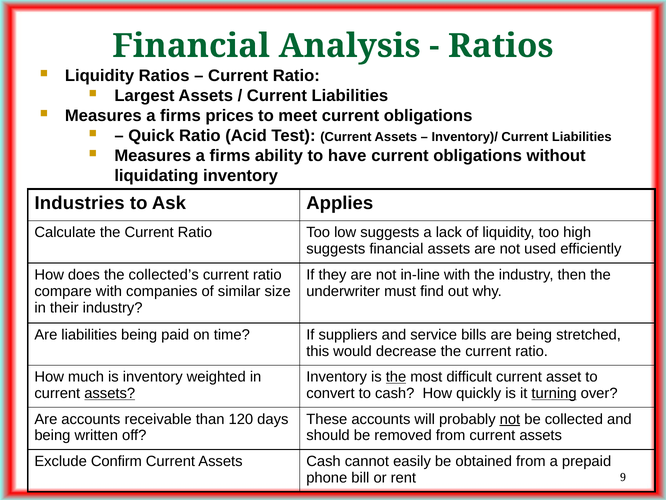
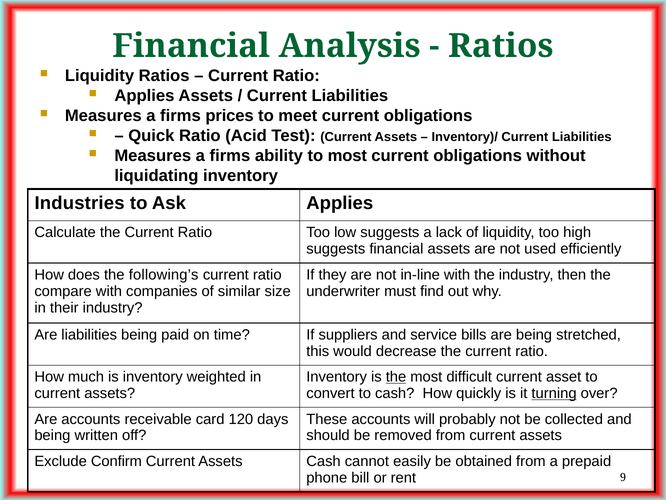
Largest at (144, 96): Largest -> Applies
to have: have -> most
collected’s: collected’s -> following’s
assets at (110, 393) underline: present -> none
than: than -> card
not at (510, 419) underline: present -> none
